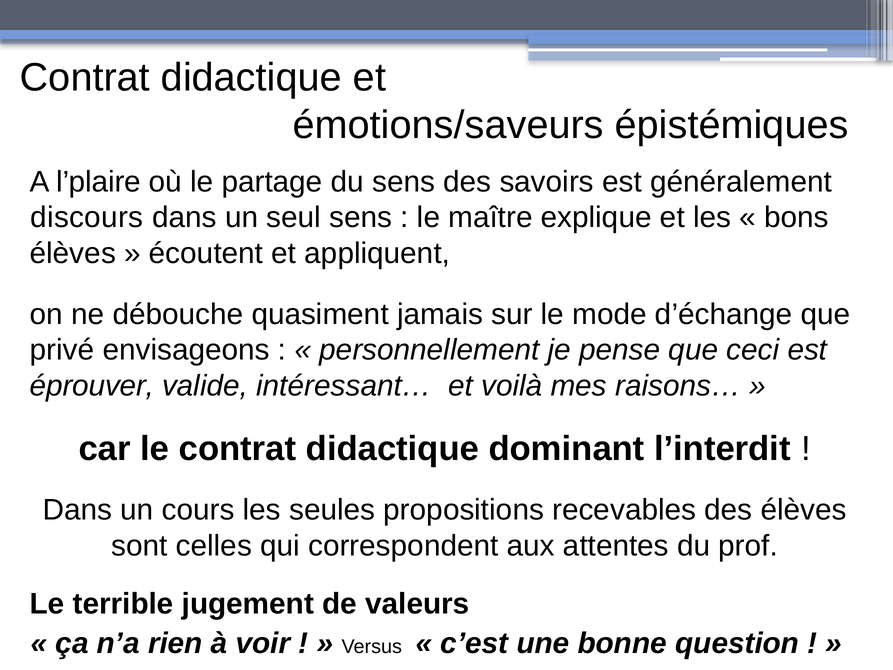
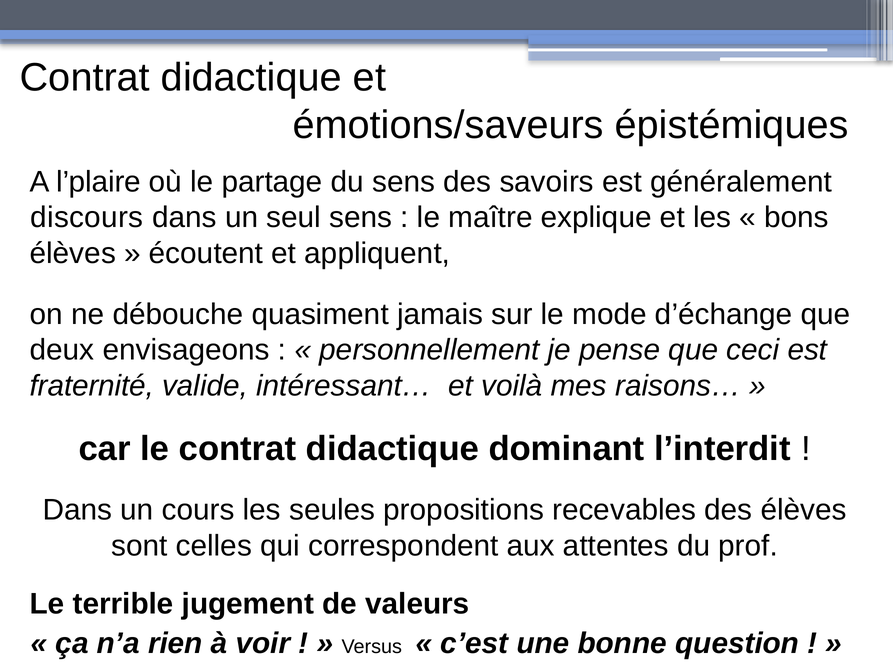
privé: privé -> deux
éprouver: éprouver -> fraternité
